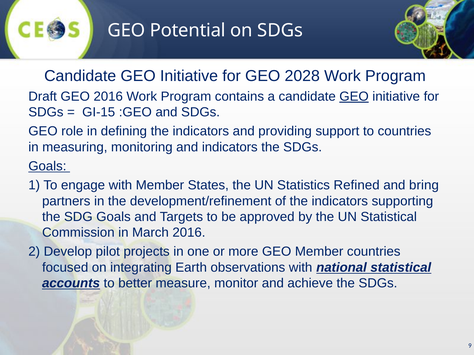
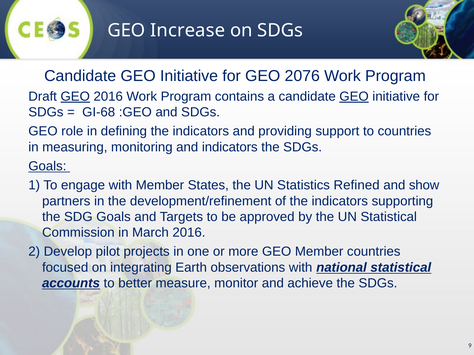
Potential: Potential -> Increase
2028: 2028 -> 2076
GEO at (75, 97) underline: none -> present
GI-15: GI-15 -> GI-68
bring: bring -> show
